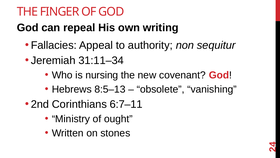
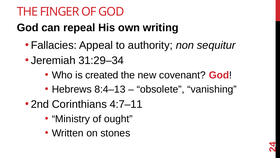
31:11–34: 31:11–34 -> 31:29–34
nursing: nursing -> created
8:5–13: 8:5–13 -> 8:4–13
6:7–11: 6:7–11 -> 4:7–11
